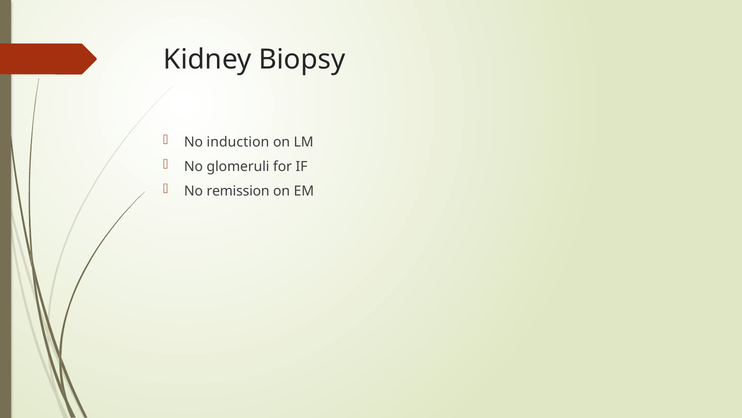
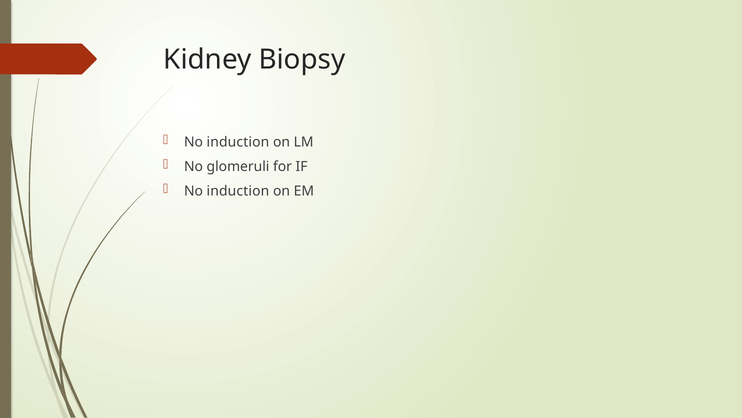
remission at (238, 191): remission -> induction
